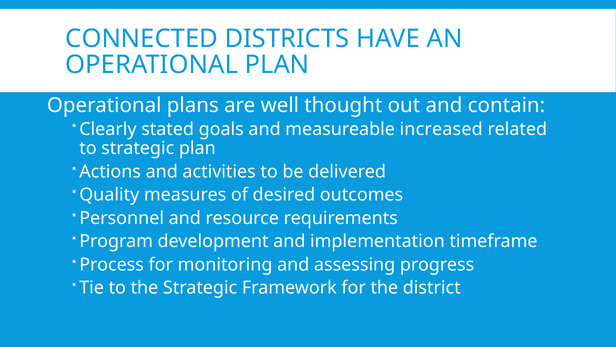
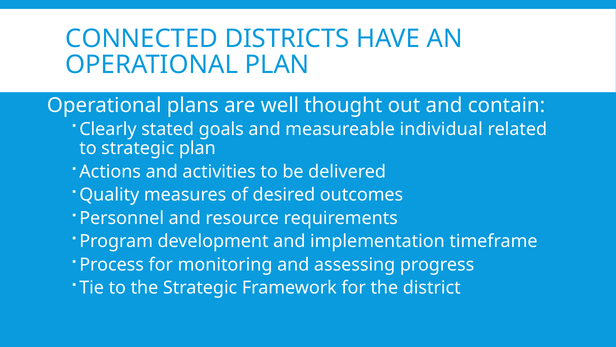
increased: increased -> individual
